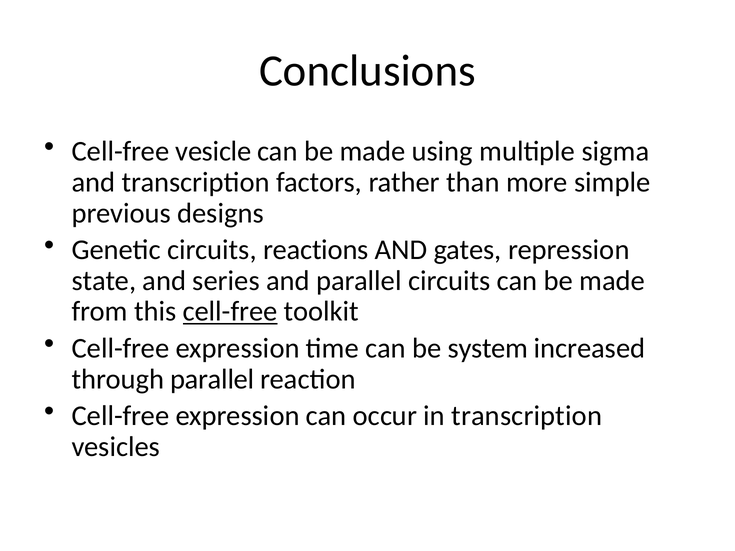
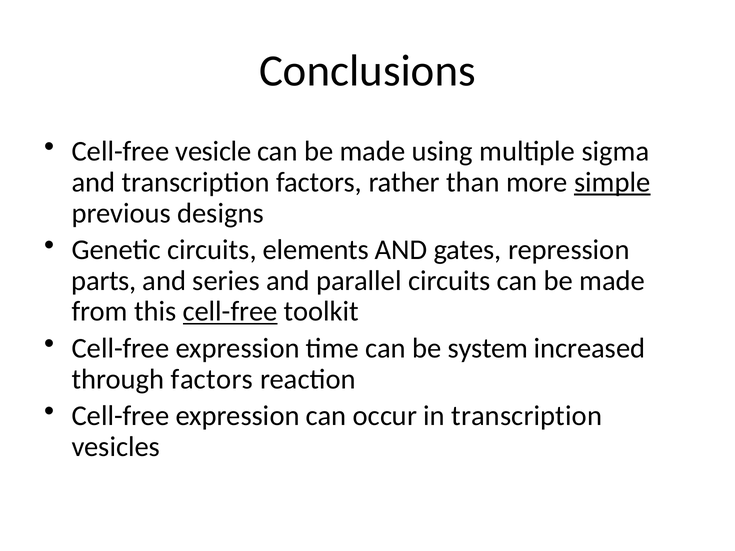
simple underline: none -> present
reactions: reactions -> elements
state: state -> parts
through parallel: parallel -> factors
